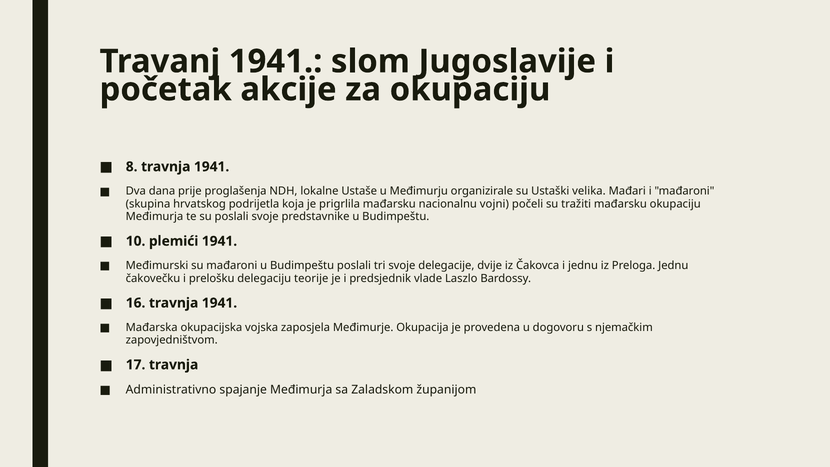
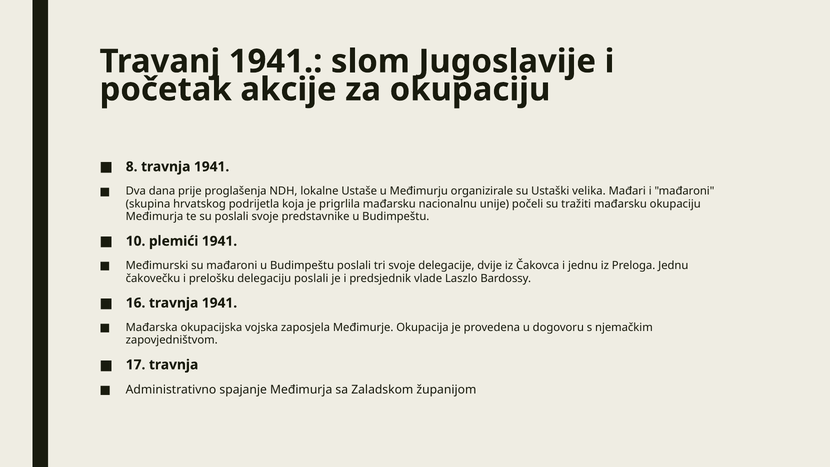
vojni: vojni -> unije
delegaciju teorije: teorije -> poslali
